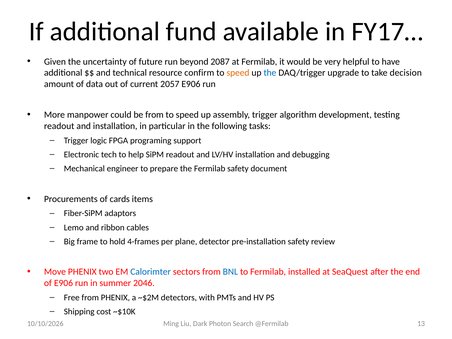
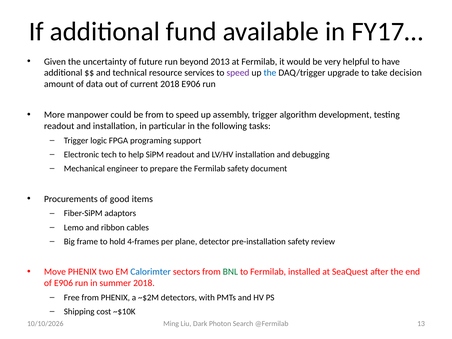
2087: 2087 -> 2013
confirm: confirm -> services
speed at (238, 73) colour: orange -> purple
current 2057: 2057 -> 2018
cards: cards -> good
BNL colour: blue -> green
summer 2046: 2046 -> 2018
